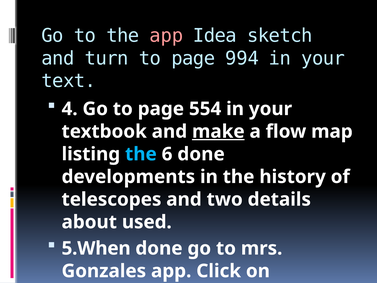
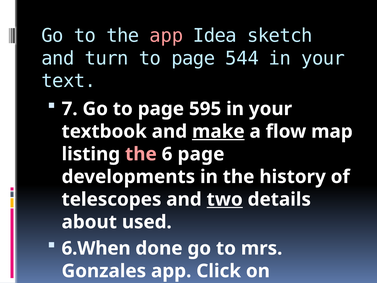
994: 994 -> 544
4: 4 -> 7
554: 554 -> 595
the at (141, 154) colour: light blue -> pink
6 done: done -> page
two underline: none -> present
5.When: 5.When -> 6.When
